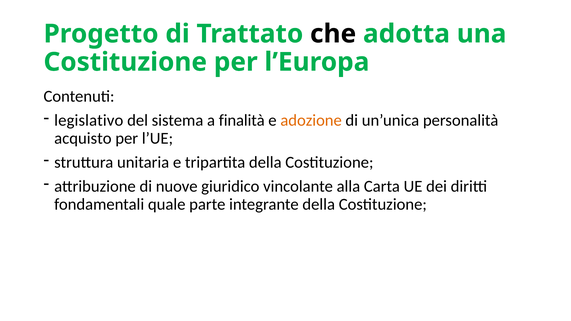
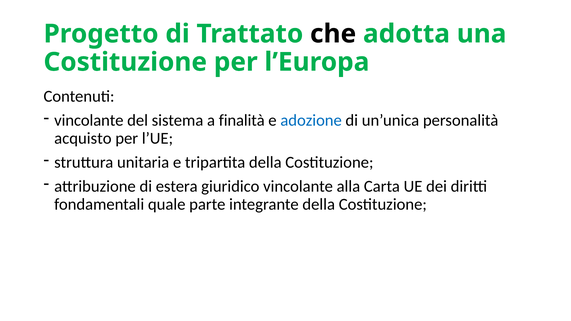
legislativo at (89, 120): legislativo -> vincolante
adozione colour: orange -> blue
nuove: nuove -> estera
